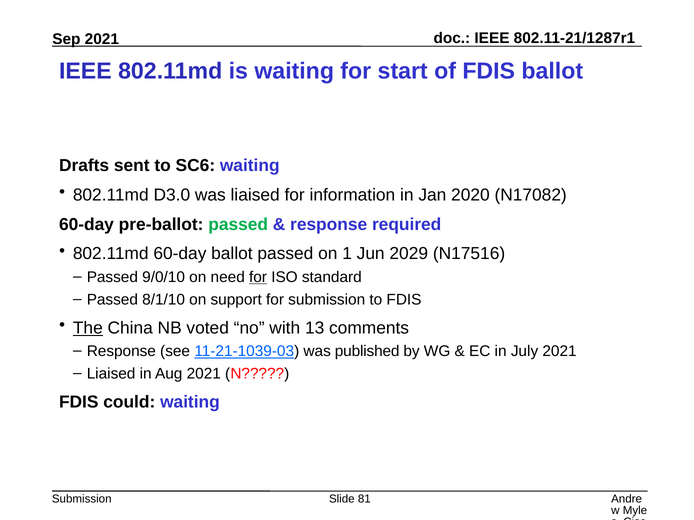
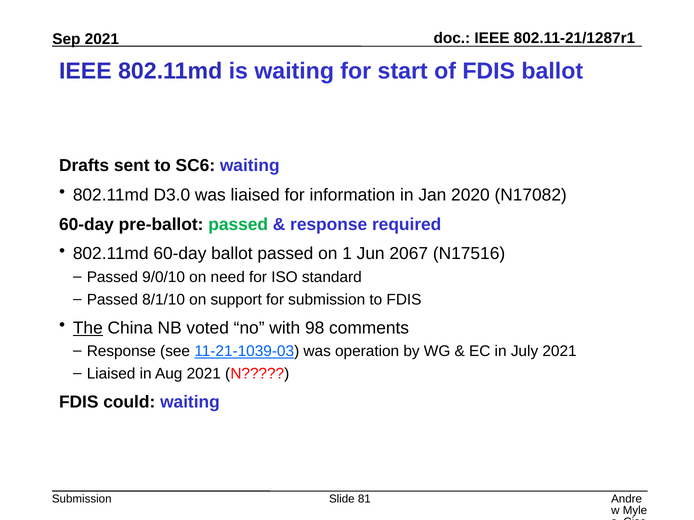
2029: 2029 -> 2067
for at (258, 277) underline: present -> none
13: 13 -> 98
published: published -> operation
